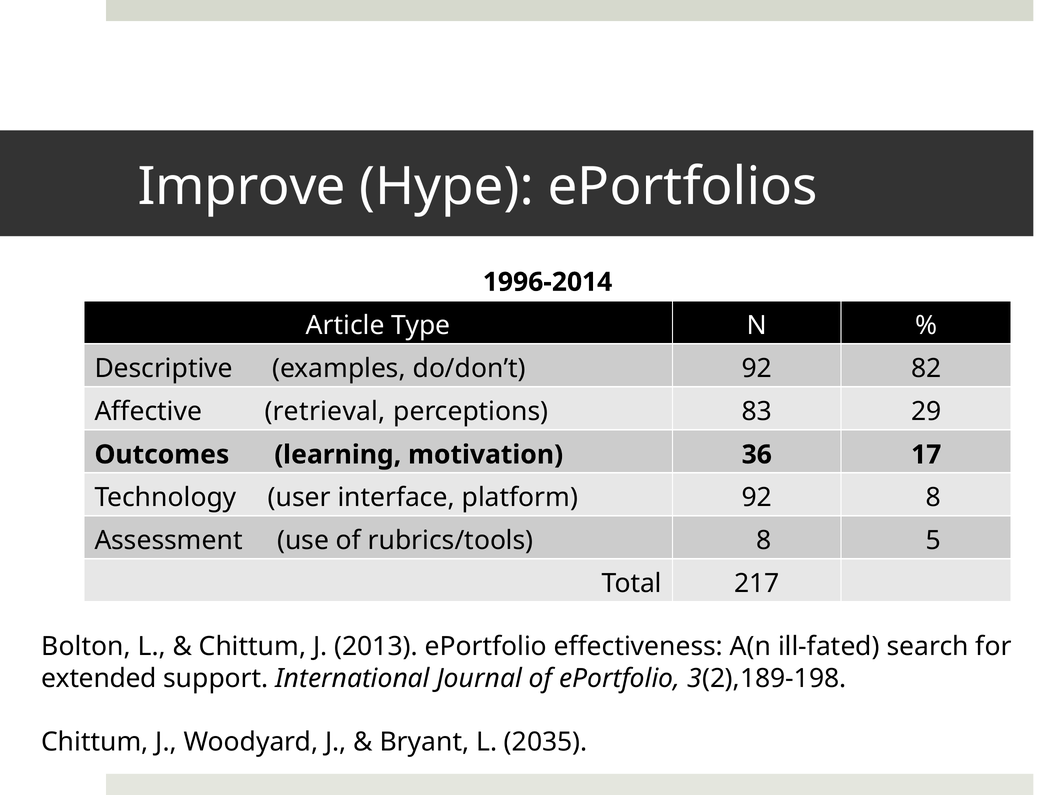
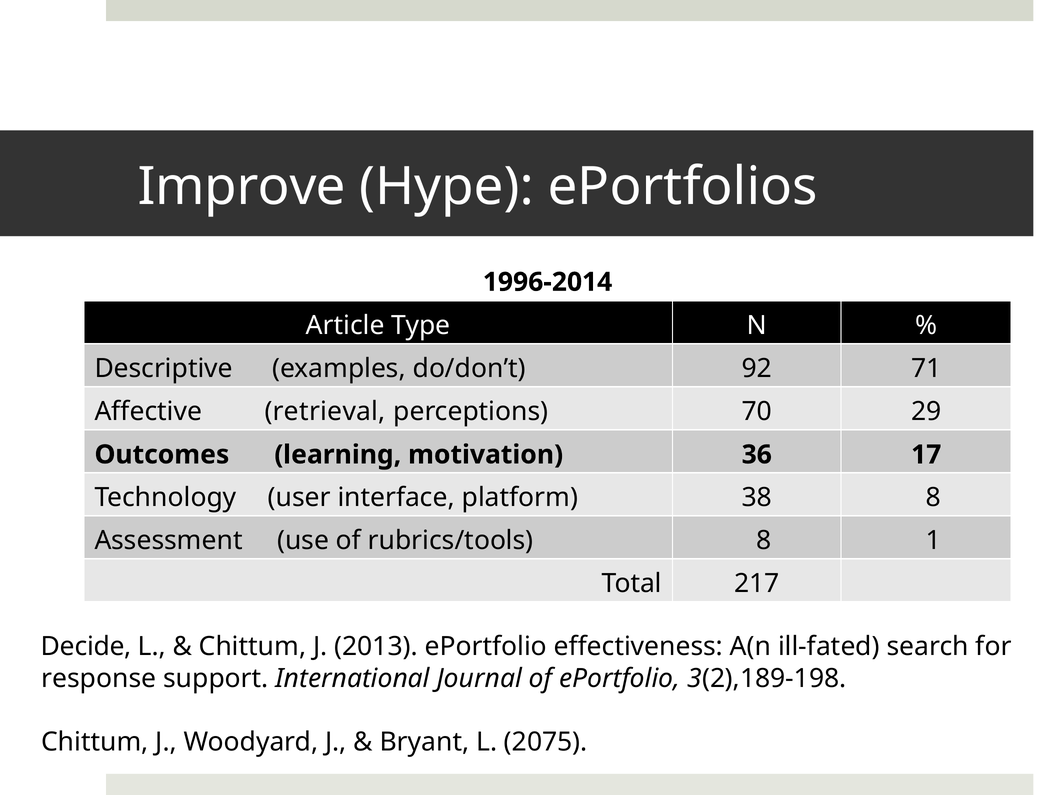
82: 82 -> 71
83: 83 -> 70
platform 92: 92 -> 38
5: 5 -> 1
Bolton: Bolton -> Decide
extended: extended -> response
2035: 2035 -> 2075
